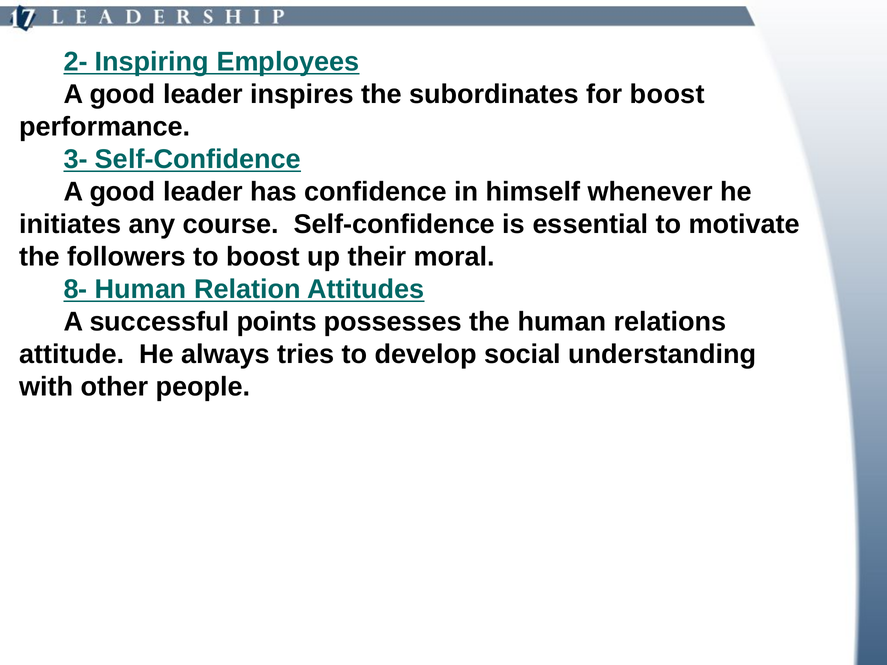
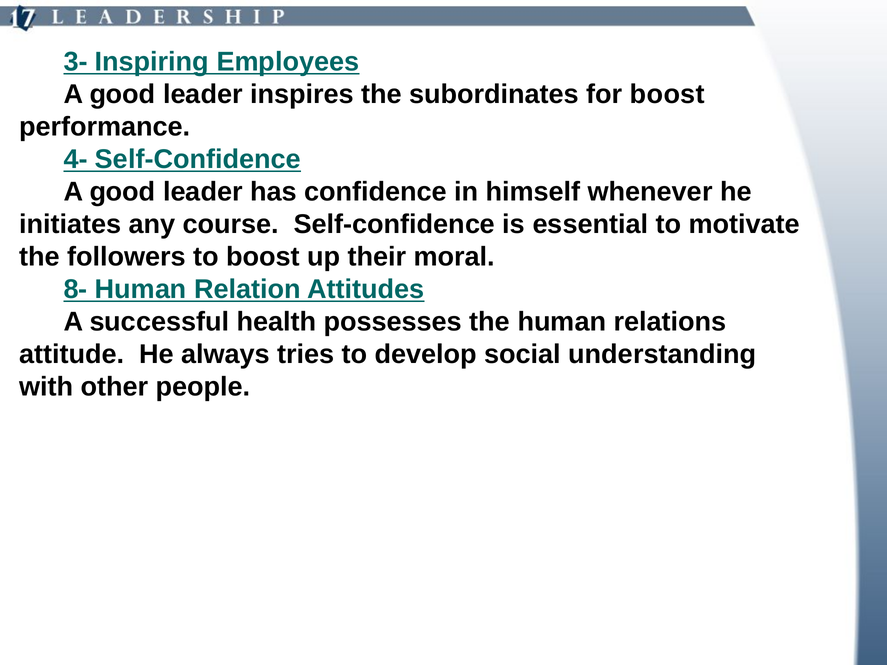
2-: 2- -> 3-
3-: 3- -> 4-
points: points -> health
